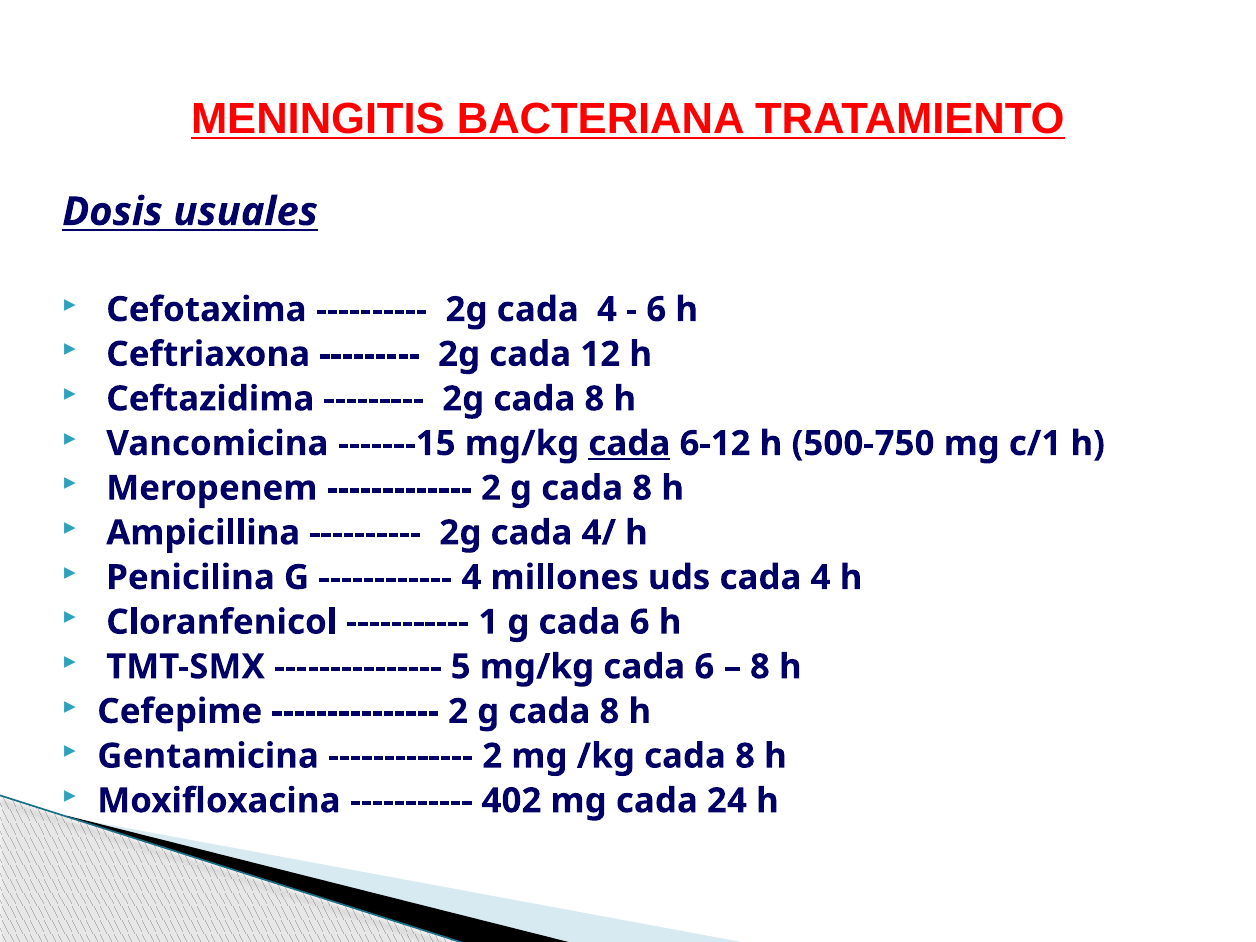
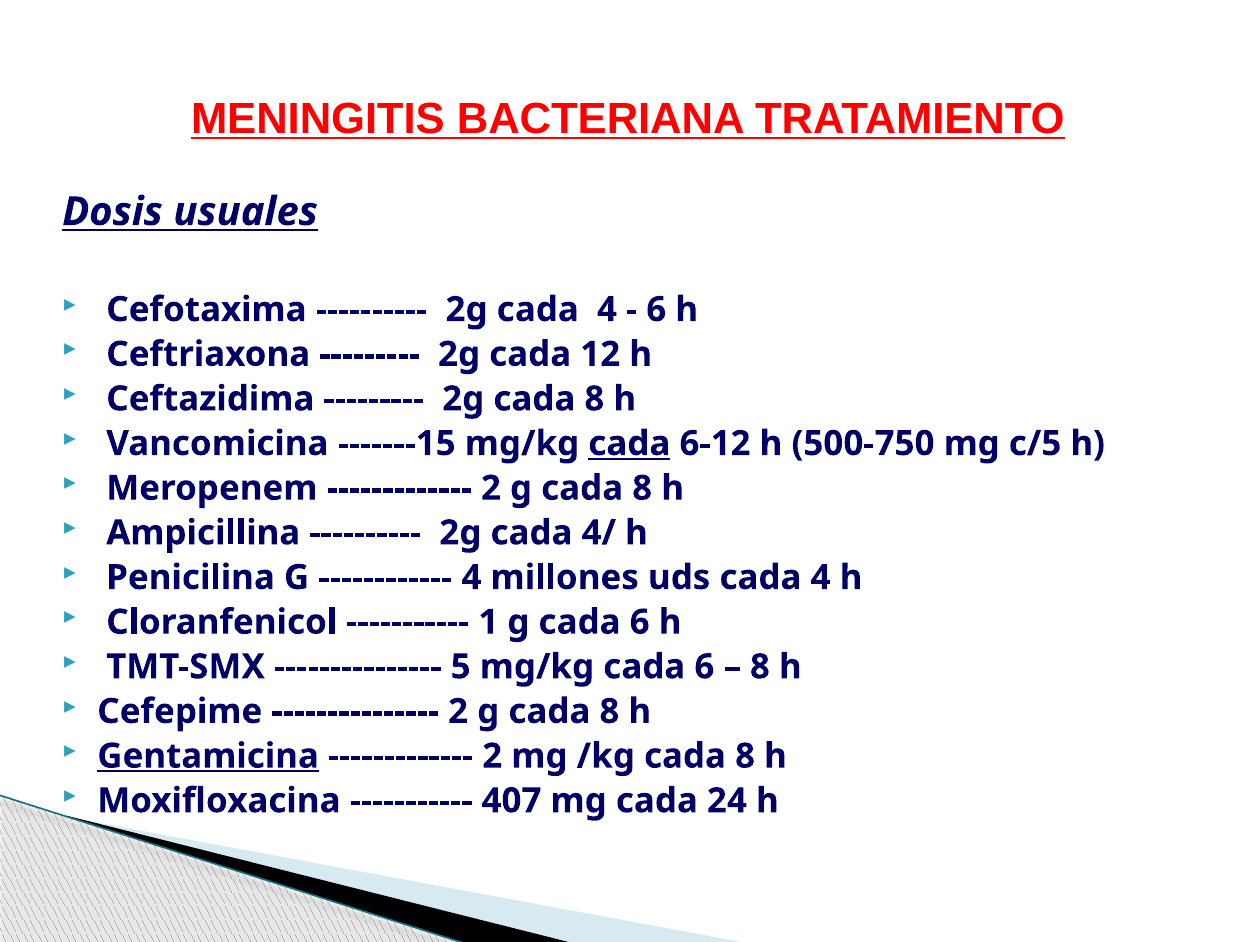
c/1: c/1 -> c/5
Gentamicina underline: none -> present
402: 402 -> 407
